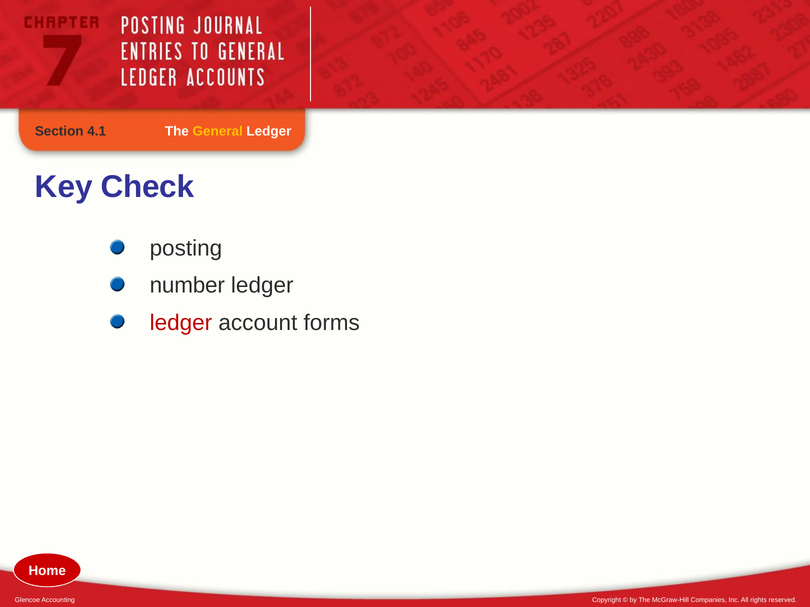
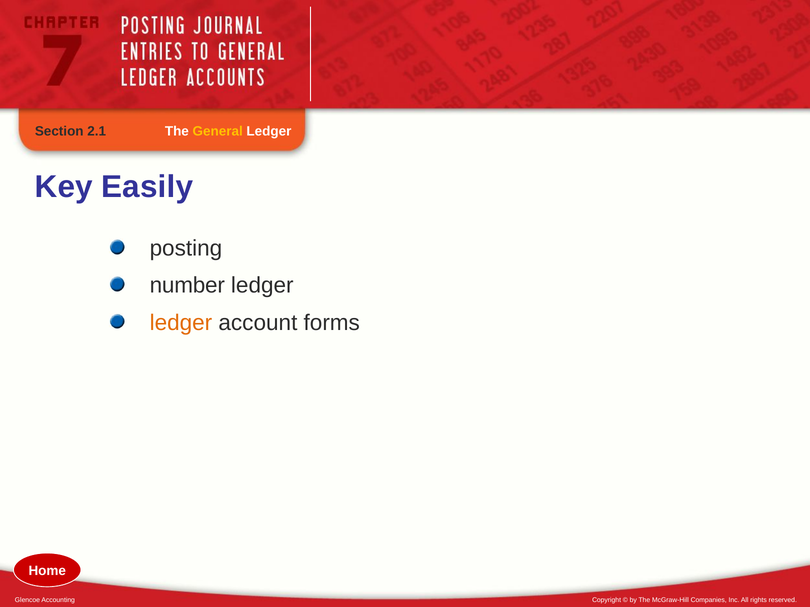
4.1: 4.1 -> 2.1
Check: Check -> Easily
ledger at (181, 323) colour: red -> orange
